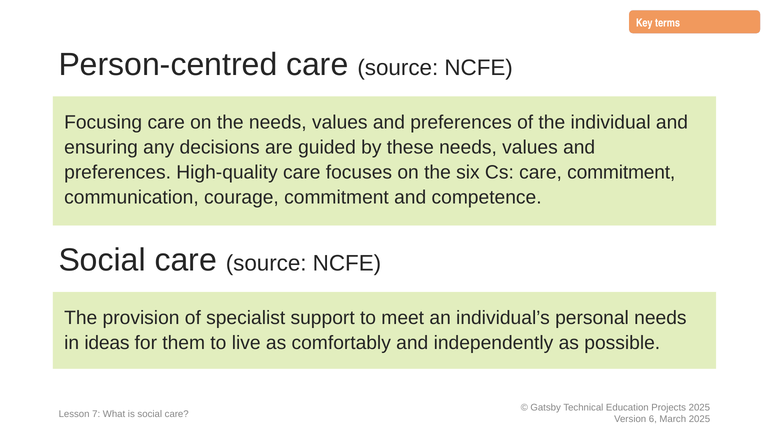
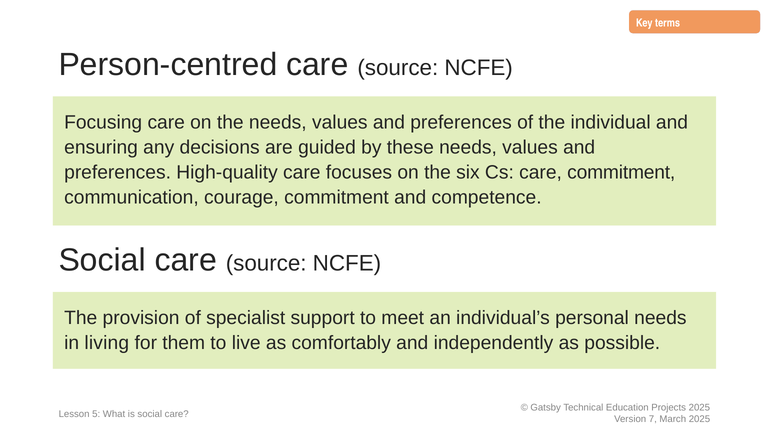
ideas: ideas -> living
7: 7 -> 5
6: 6 -> 7
